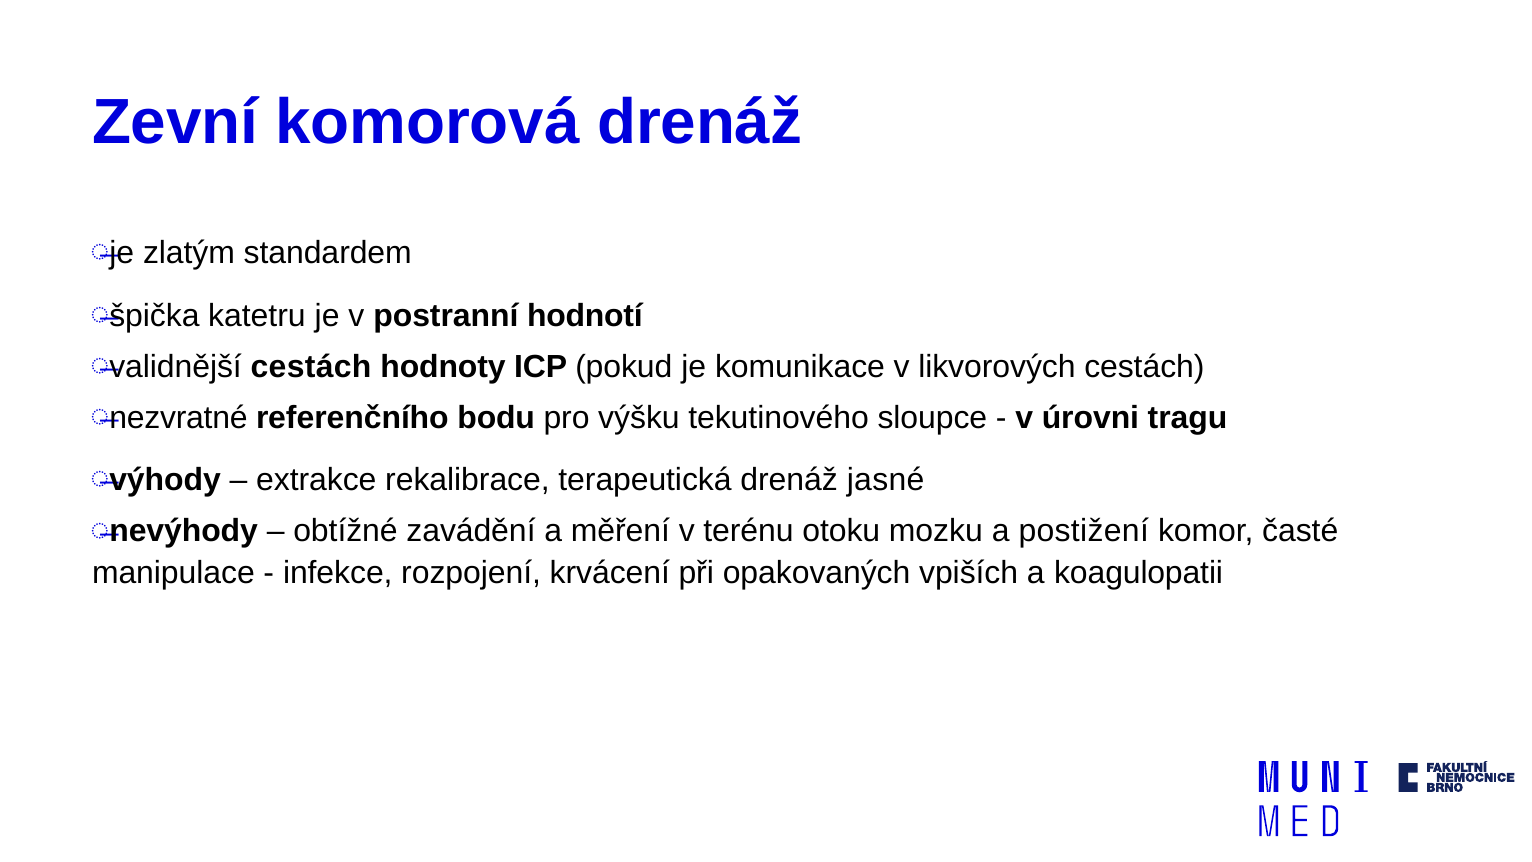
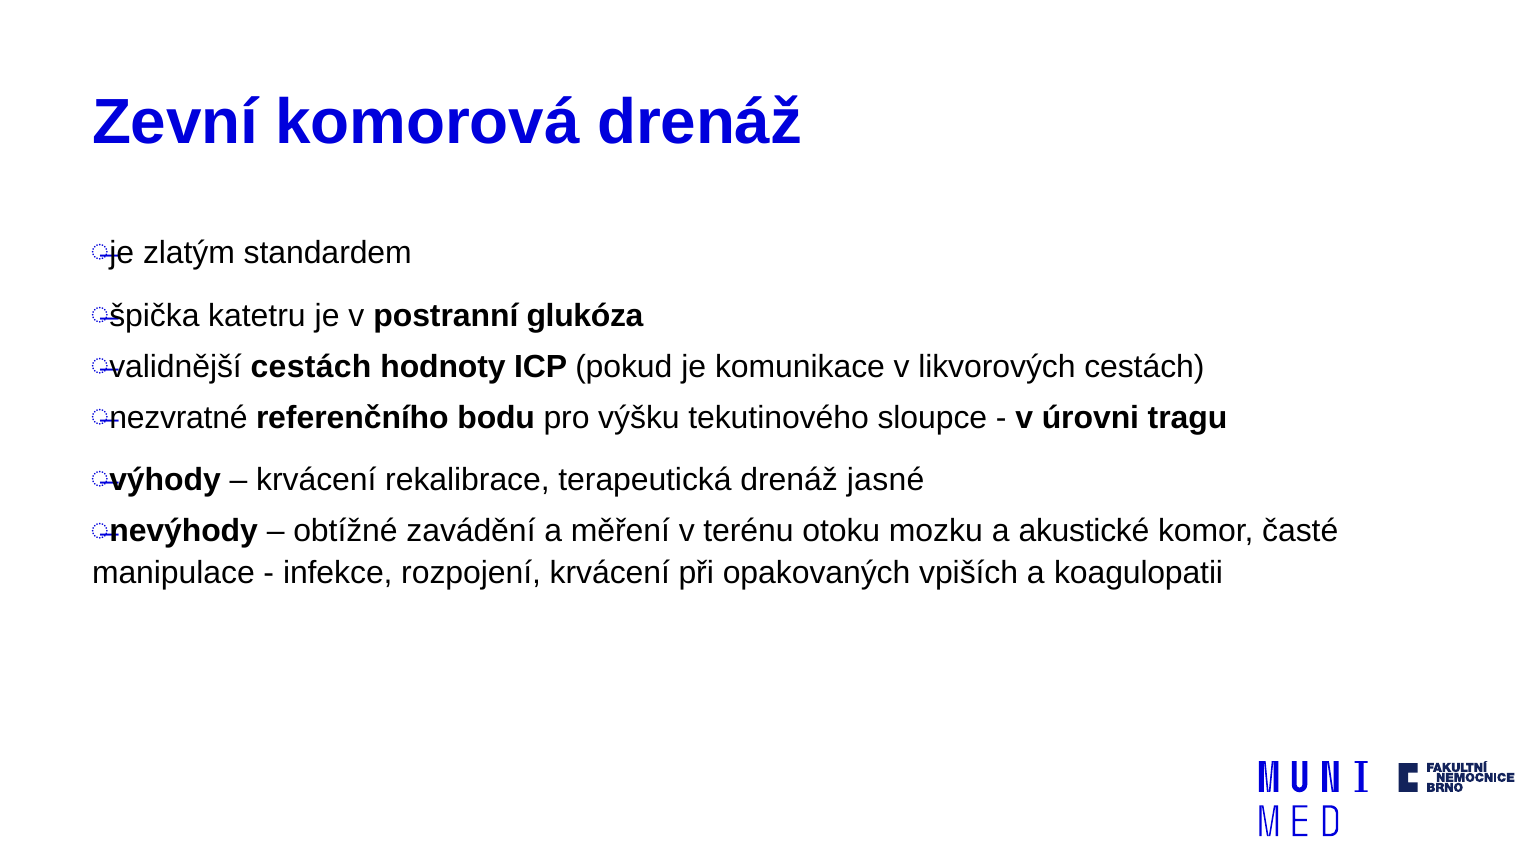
hodnotí: hodnotí -> glukóza
extrakce at (316, 480): extrakce -> krvácení
postižení: postižení -> akustické
